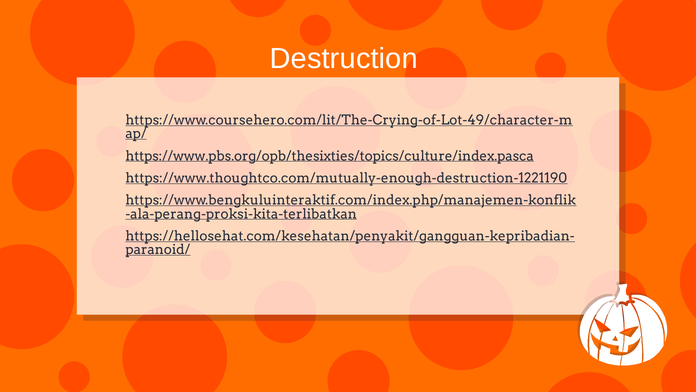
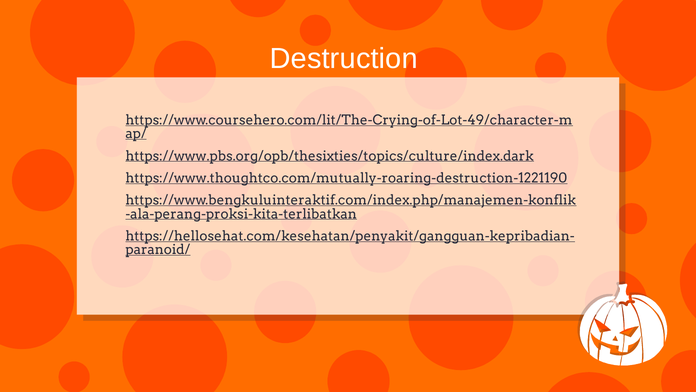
https://www.pbs.org/opb/thesixties/topics/culture/index.pasca: https://www.pbs.org/opb/thesixties/topics/culture/index.pasca -> https://www.pbs.org/opb/thesixties/topics/culture/index.dark
https://www.thoughtco.com/mutually-enough-destruction-1221190: https://www.thoughtco.com/mutually-enough-destruction-1221190 -> https://www.thoughtco.com/mutually-roaring-destruction-1221190
